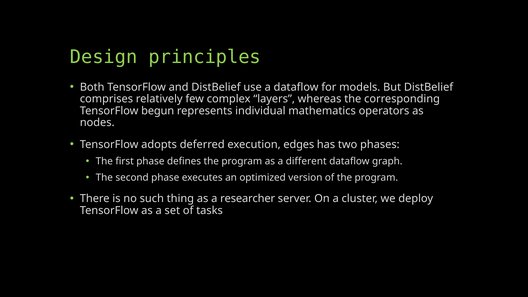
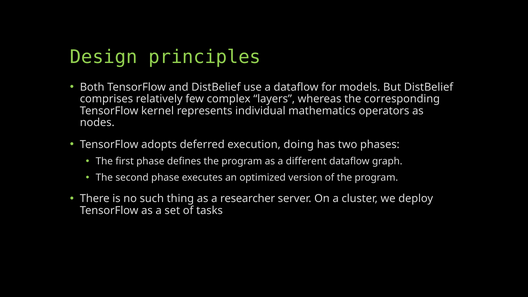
begun: begun -> kernel
edges: edges -> doing
